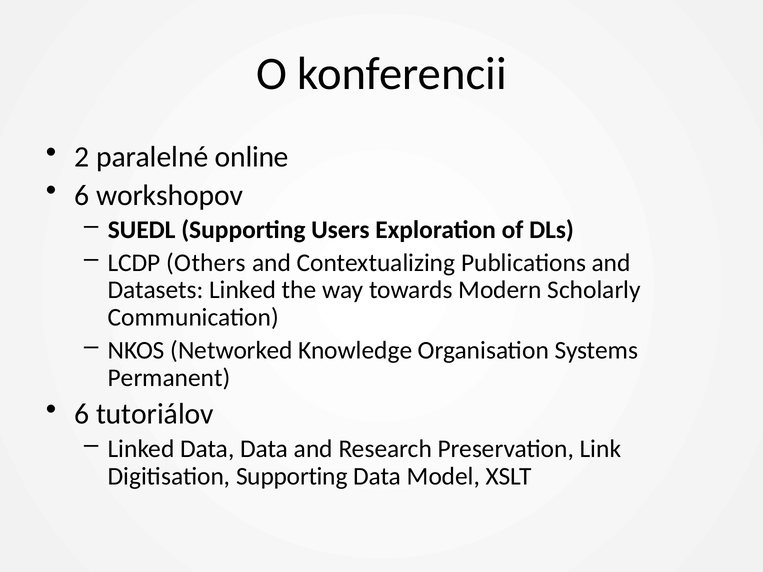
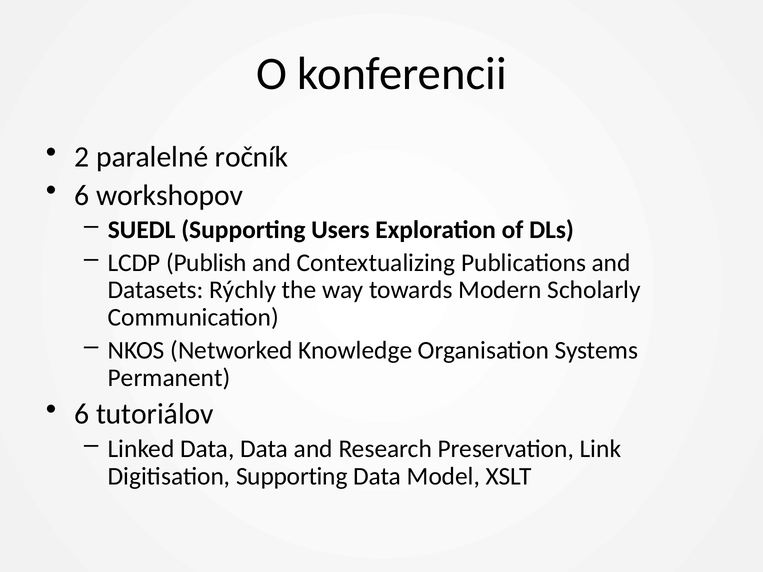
online: online -> ročník
Others: Others -> Publish
Datasets Linked: Linked -> Rýchly
